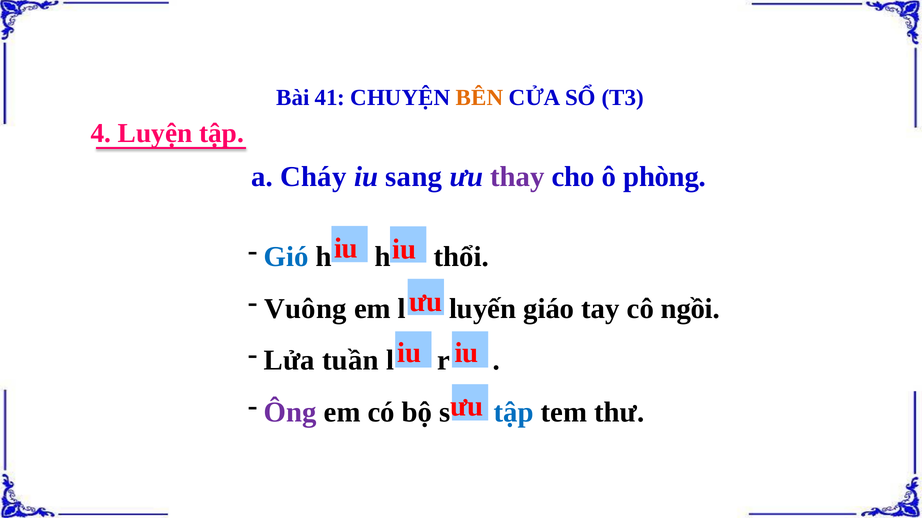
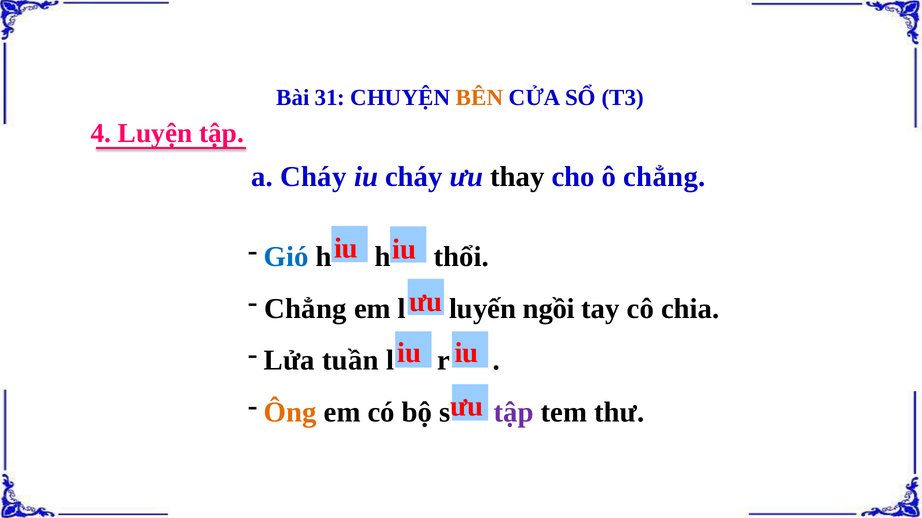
41: 41 -> 31
iu sang: sang -> cháy
thay colour: purple -> black
ô phòng: phòng -> chẳng
Vuông at (305, 309): Vuông -> Chẳng
giáo: giáo -> ngồi
ngồi: ngồi -> chia
Ông colour: purple -> orange
tập at (514, 412) colour: blue -> purple
